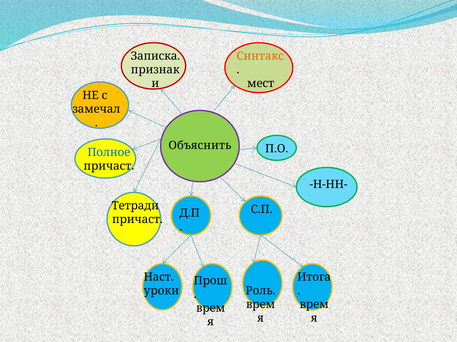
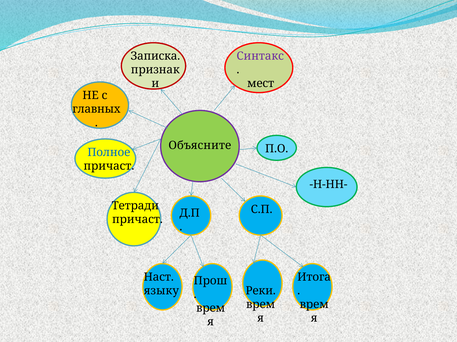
Синтакс colour: orange -> purple
замечал: замечал -> главных
Объяснить: Объяснить -> Объясните
уроки: уроки -> языку
Роль: Роль -> Реки
